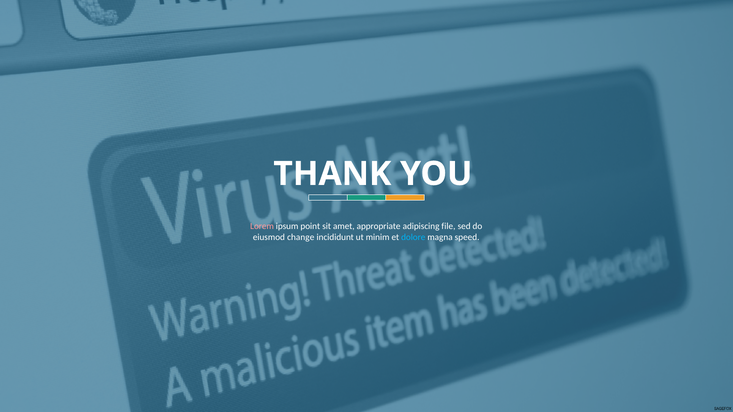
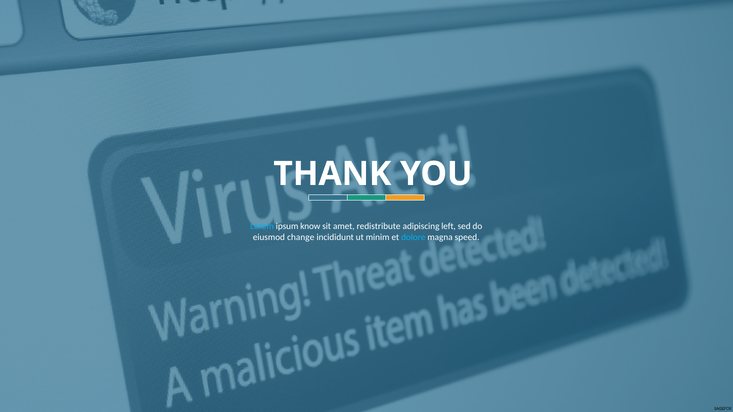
Lorem colour: pink -> light blue
point: point -> know
appropriate: appropriate -> redistribute
file: file -> left
